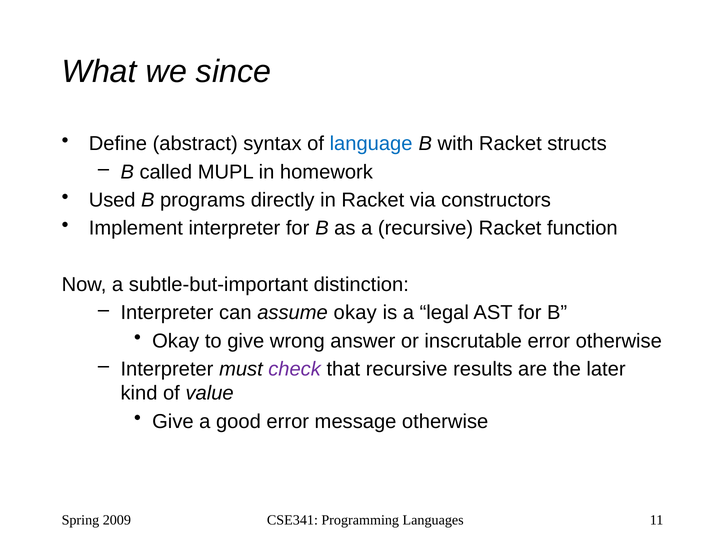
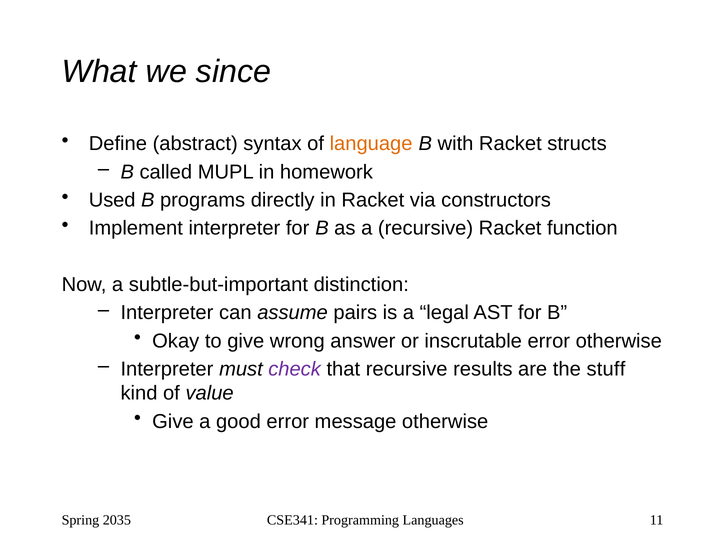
language colour: blue -> orange
assume okay: okay -> pairs
later: later -> stuff
2009: 2009 -> 2035
